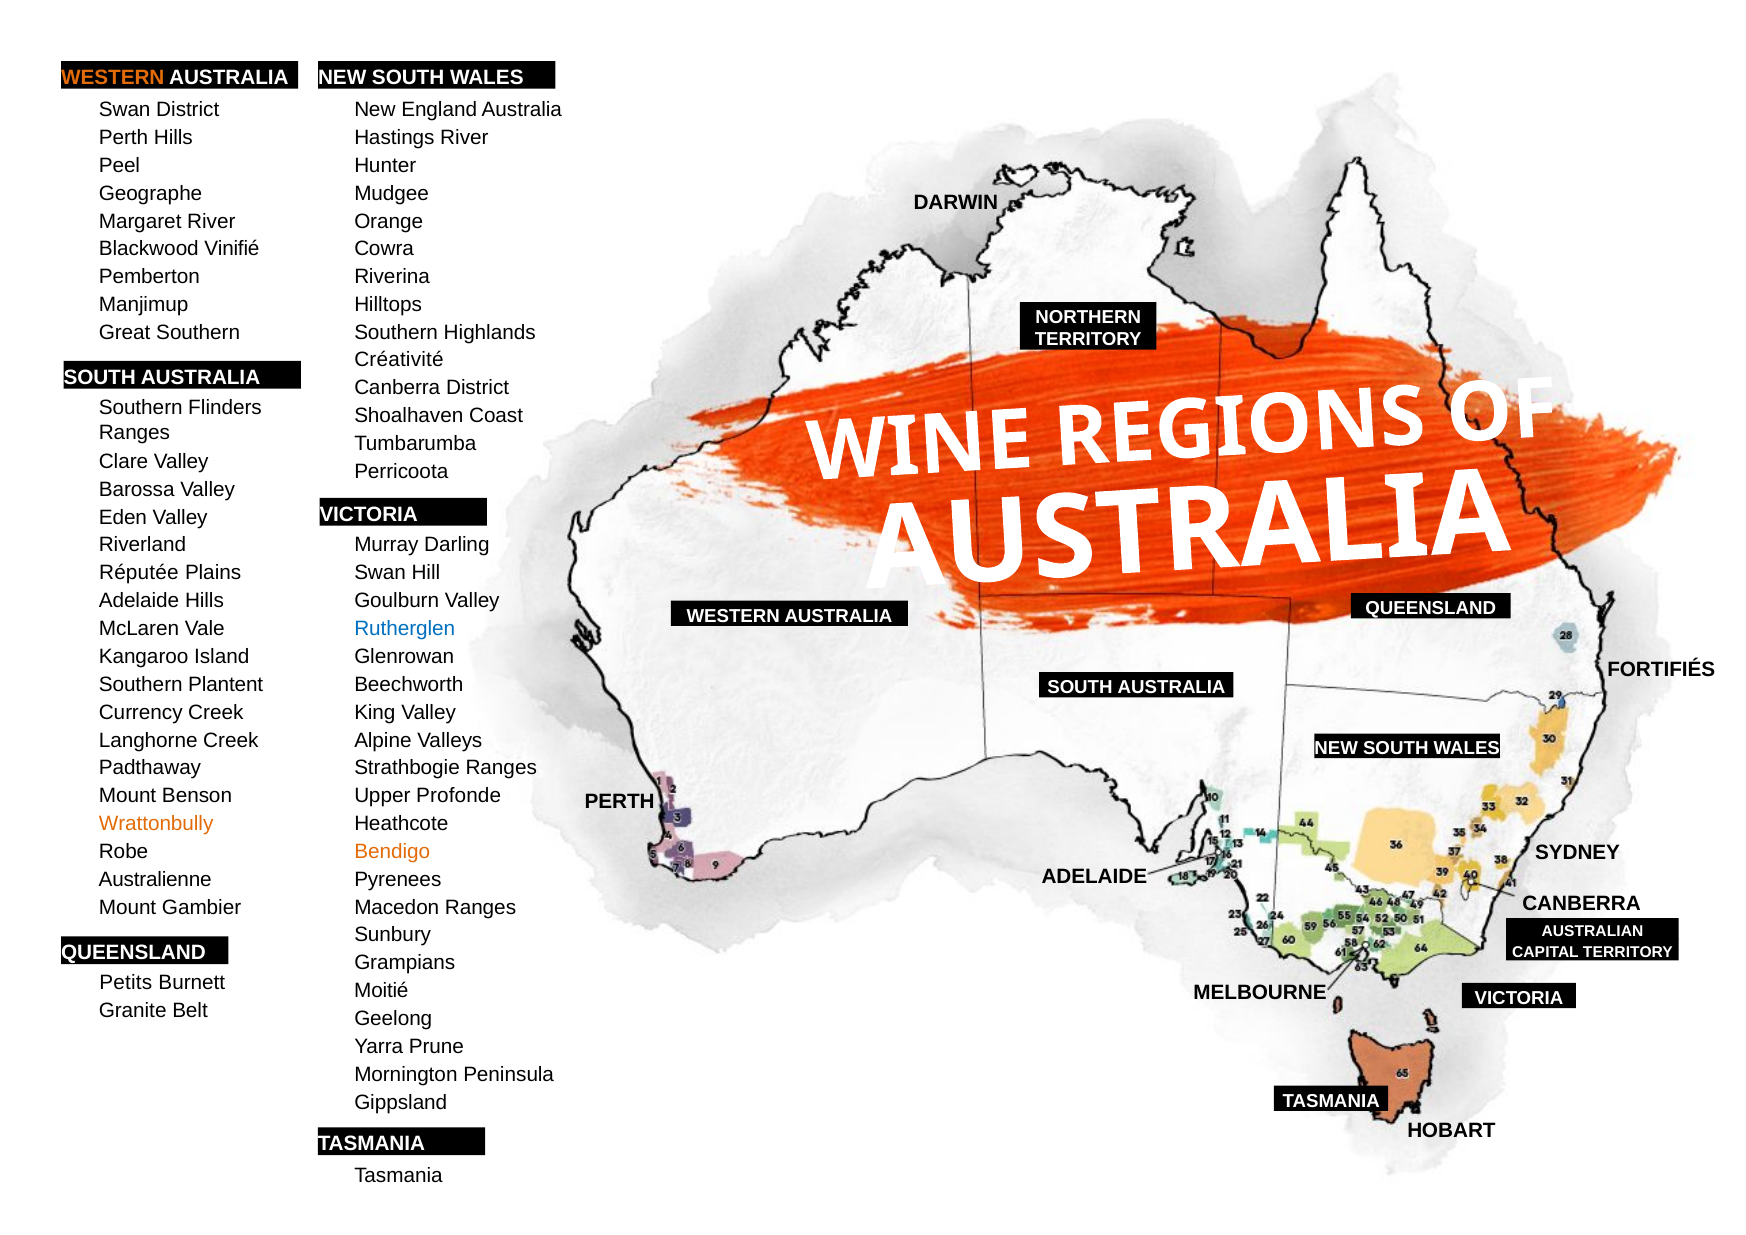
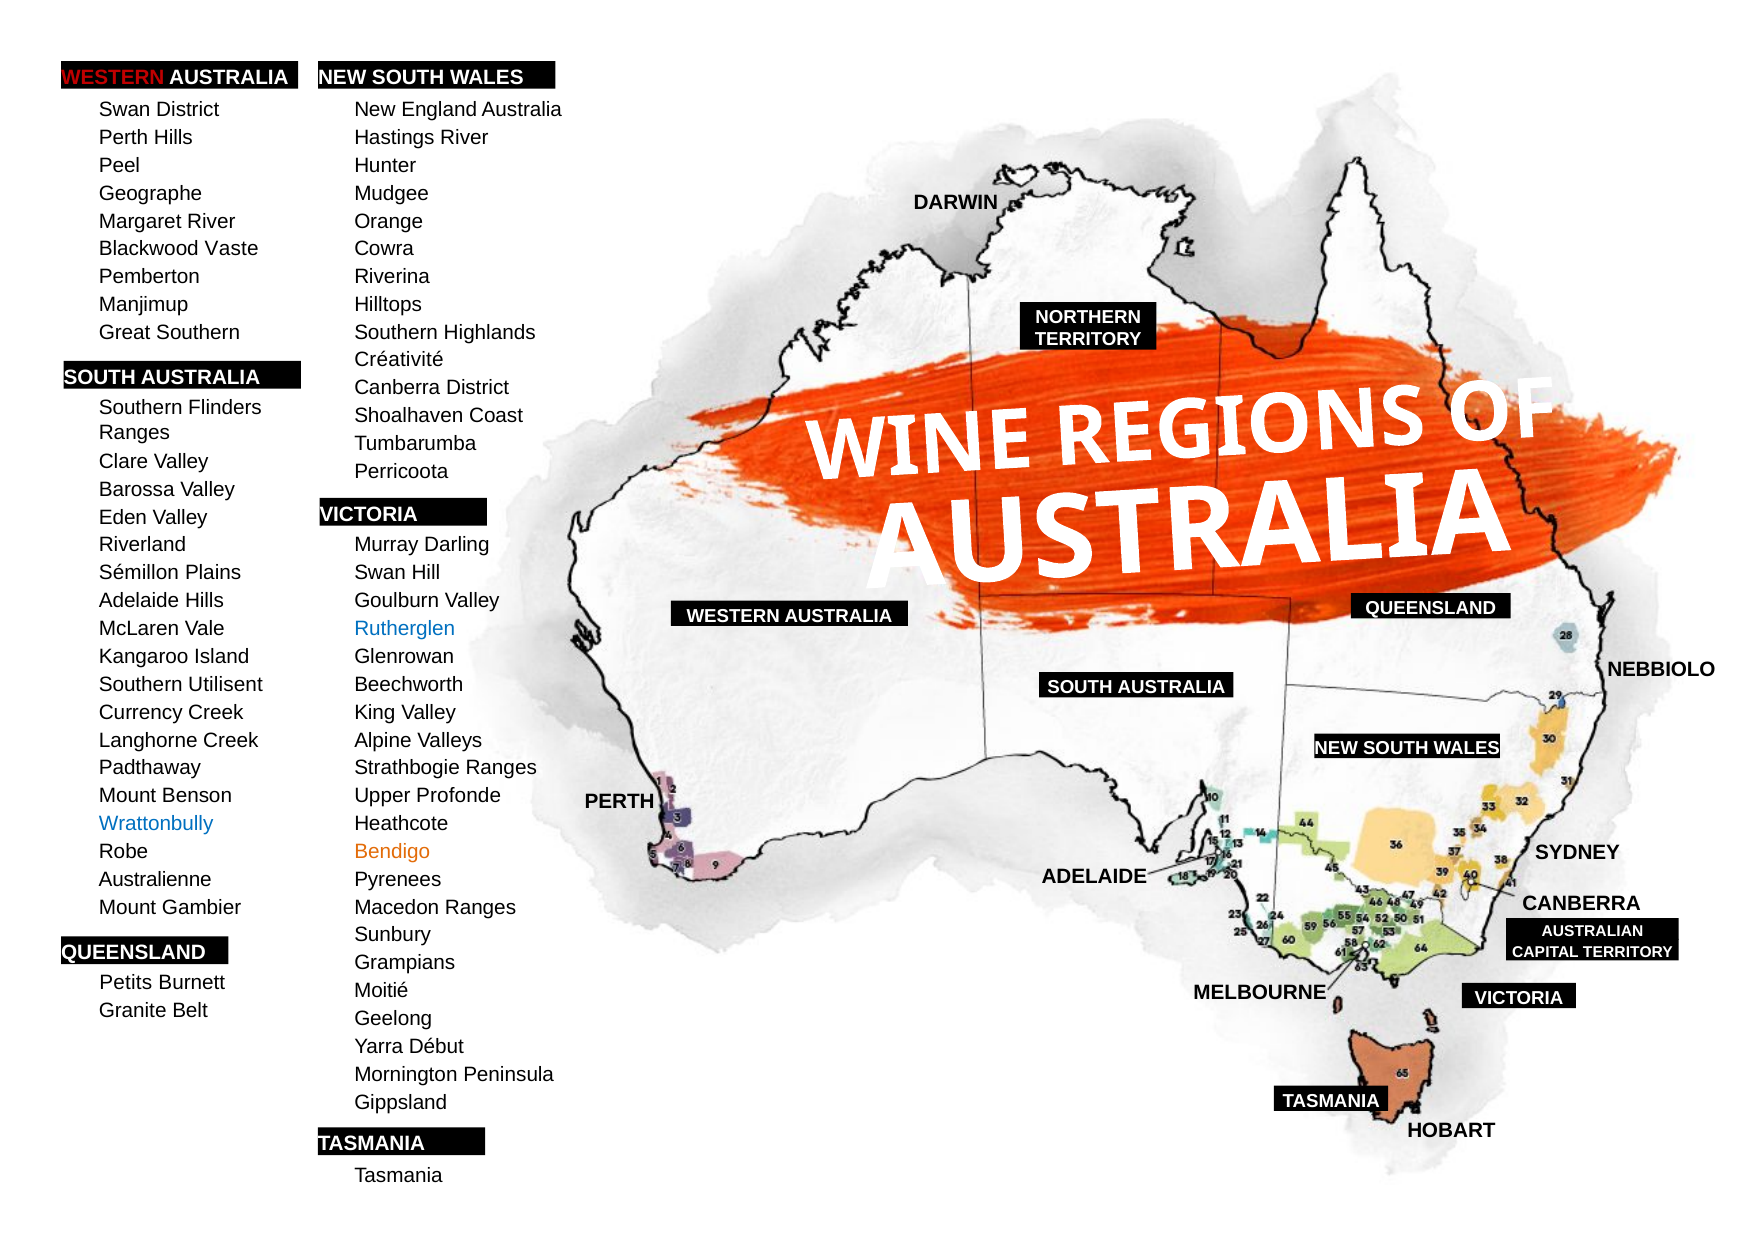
WESTERN at (113, 78) colour: orange -> red
Vinifié: Vinifié -> Vaste
Réputée: Réputée -> Sémillon
FORTIFIÉS: FORTIFIÉS -> NEBBIOLO
Plantent: Plantent -> Utilisent
Wrattonbully colour: orange -> blue
Prune: Prune -> Début
